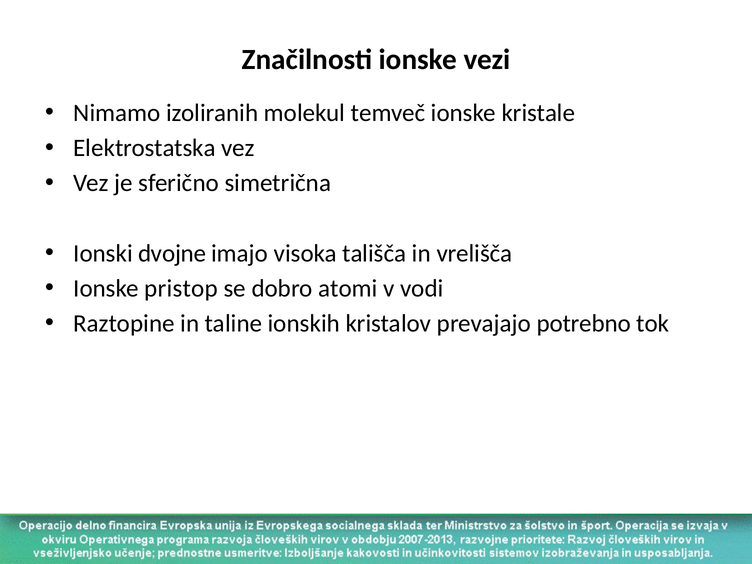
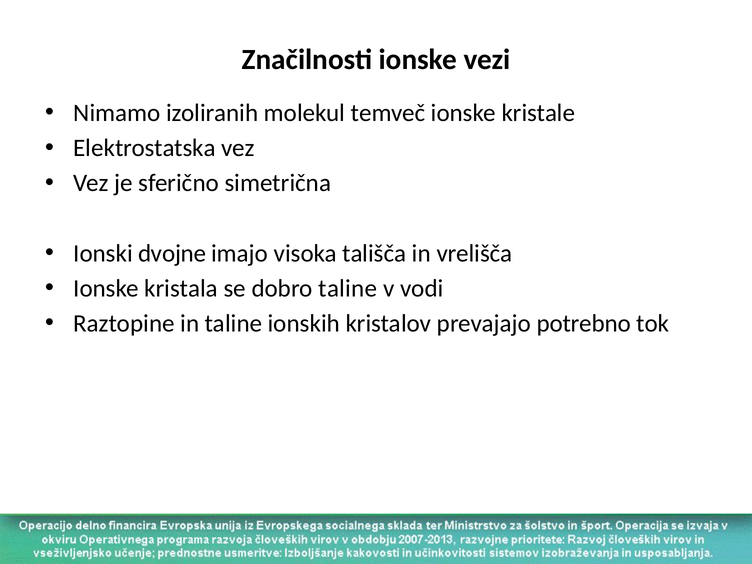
pristop: pristop -> kristala
dobro atomi: atomi -> taline
